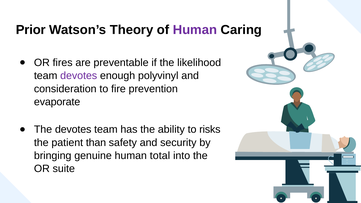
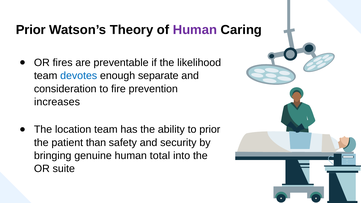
devotes at (79, 76) colour: purple -> blue
polyvinyl: polyvinyl -> separate
evaporate: evaporate -> increases
The devotes: devotes -> location
to risks: risks -> prior
